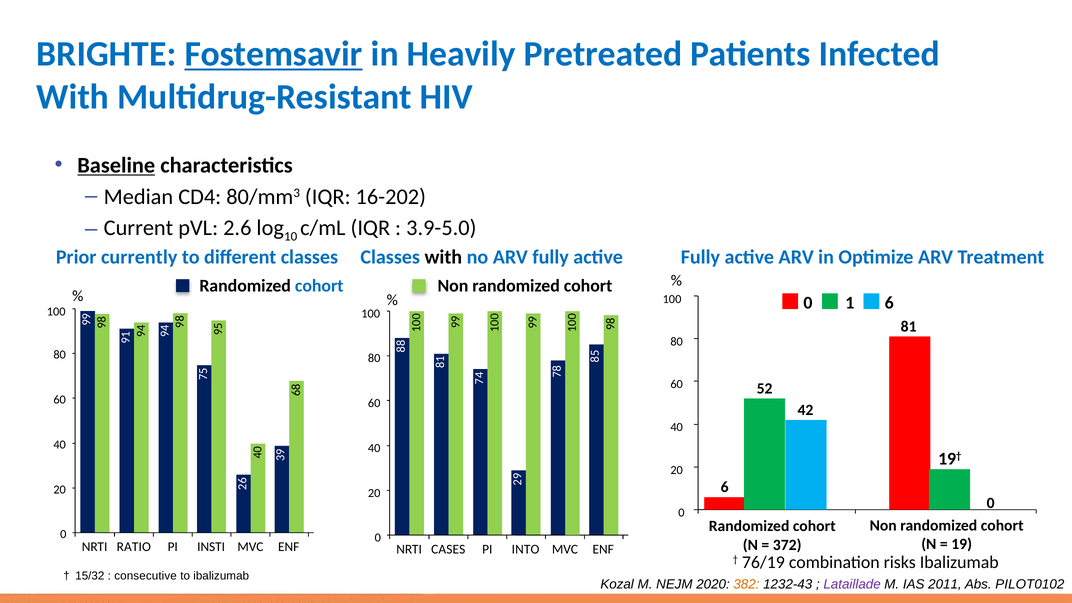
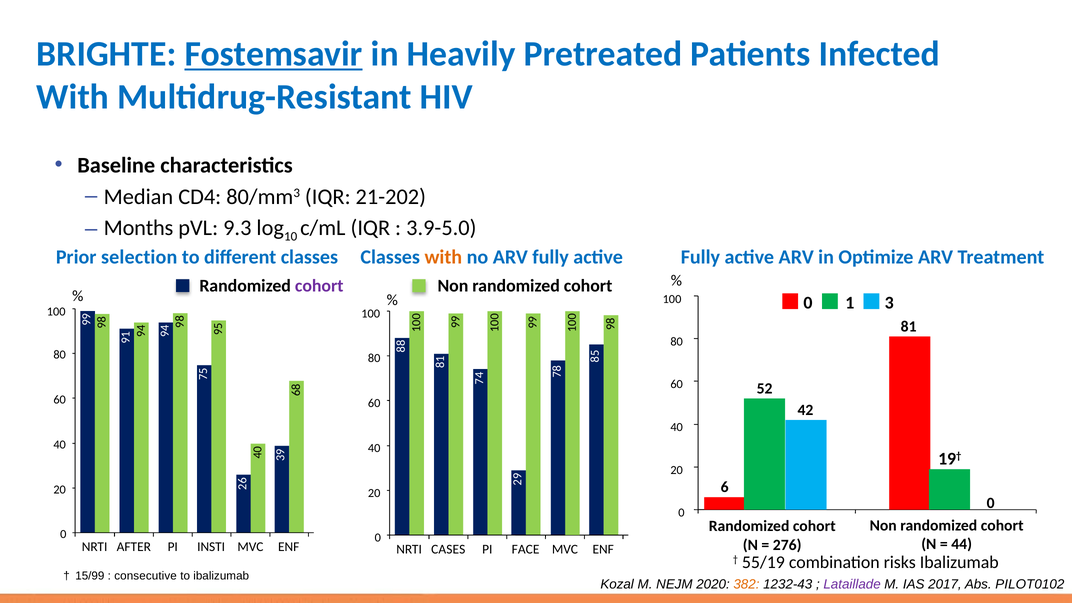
Baseline underline: present -> none
16-202: 16-202 -> 21-202
Current: Current -> Months
2.6: 2.6 -> 9.3
currently: currently -> selection
with at (443, 257) colour: black -> orange
cohort at (319, 286) colour: blue -> purple
1 6: 6 -> 3
19 at (962, 544): 19 -> 44
372: 372 -> 276
RATIO: RATIO -> AFTER
INTO: INTO -> FACE
76/19: 76/19 -> 55/19
15/32: 15/32 -> 15/99
2011: 2011 -> 2017
